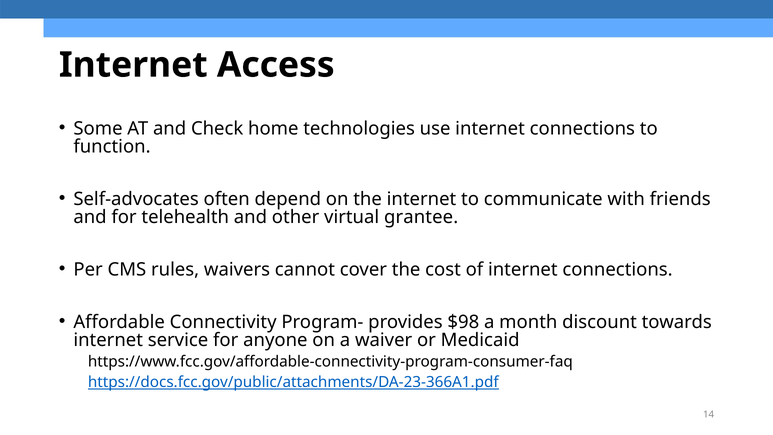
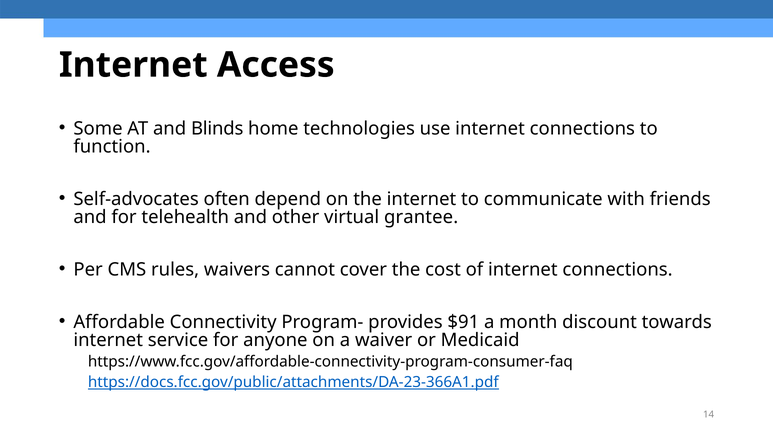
Check: Check -> Blinds
$98: $98 -> $91
